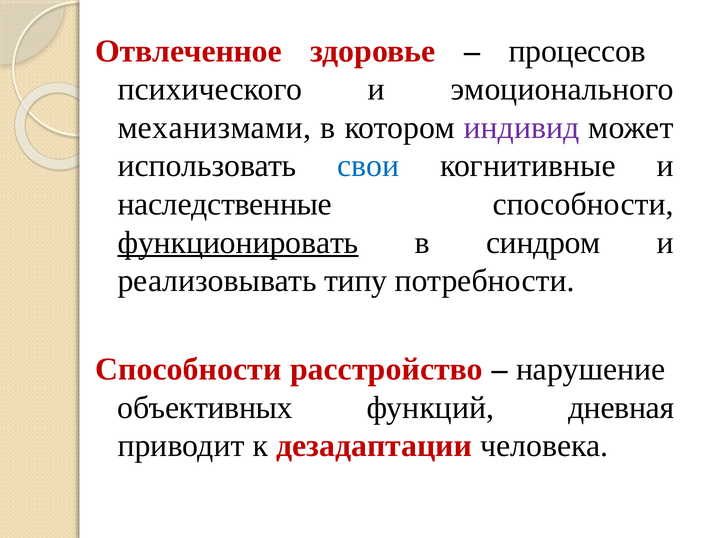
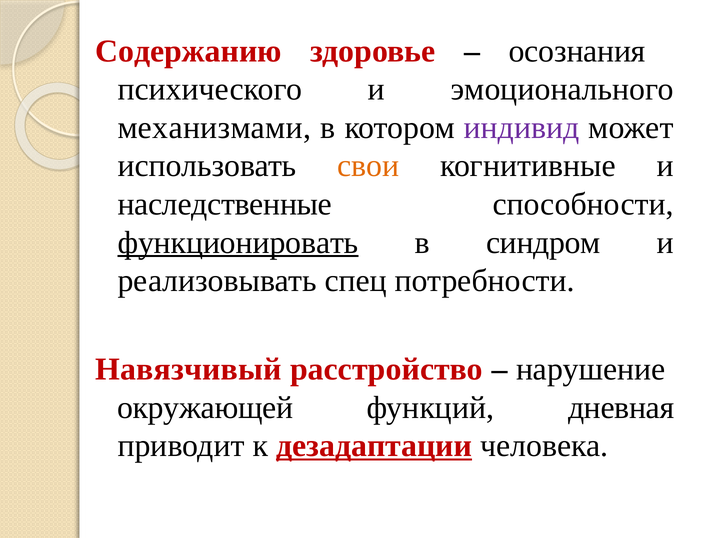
Отвлеченное: Отвлеченное -> Содержанию
процессов: процессов -> осознания
свои colour: blue -> orange
типу: типу -> спец
Способности at (188, 369): Способности -> Навязчивый
объективных: объективных -> окружающей
дезадаптации underline: none -> present
